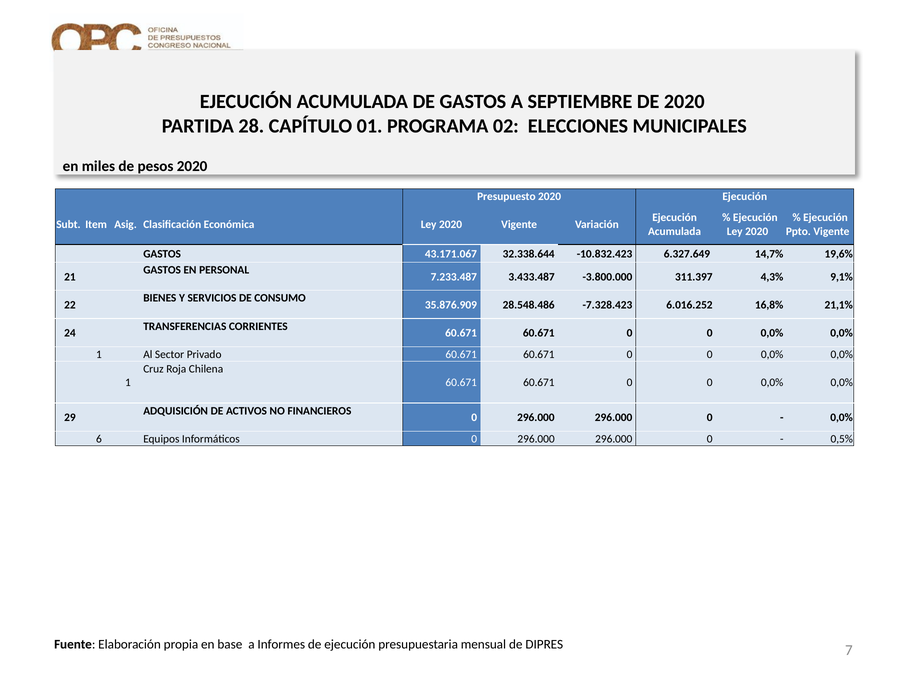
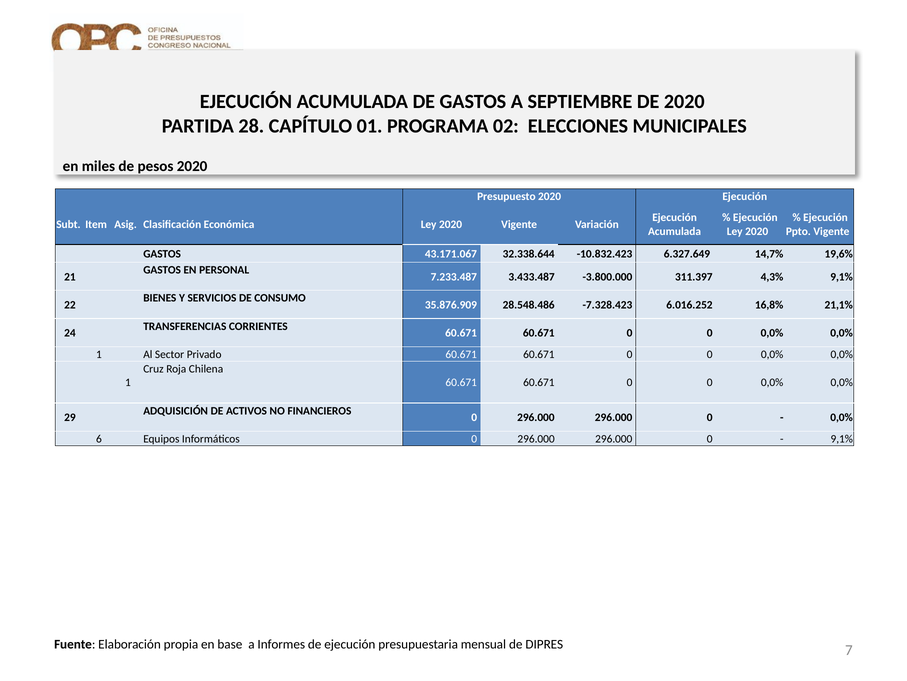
0,5% at (842, 439): 0,5% -> 9,1%
